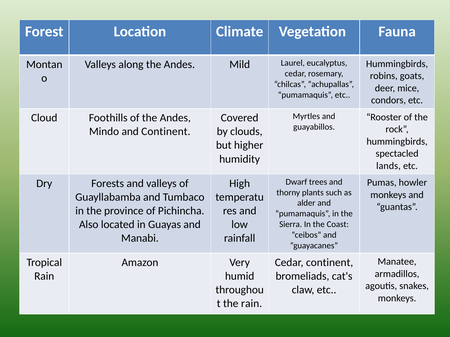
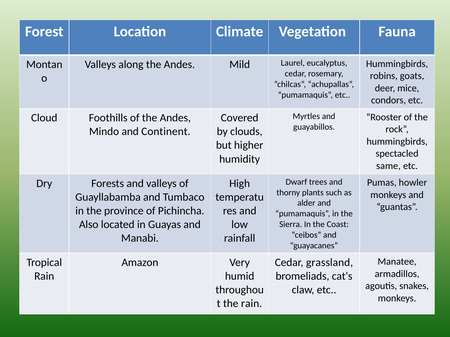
lands: lands -> same
Cedar continent: continent -> grassland
